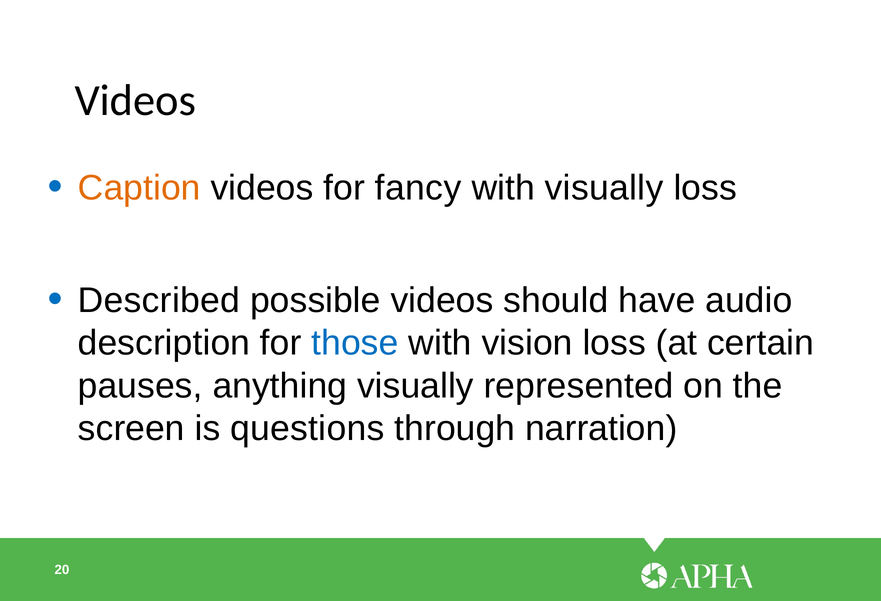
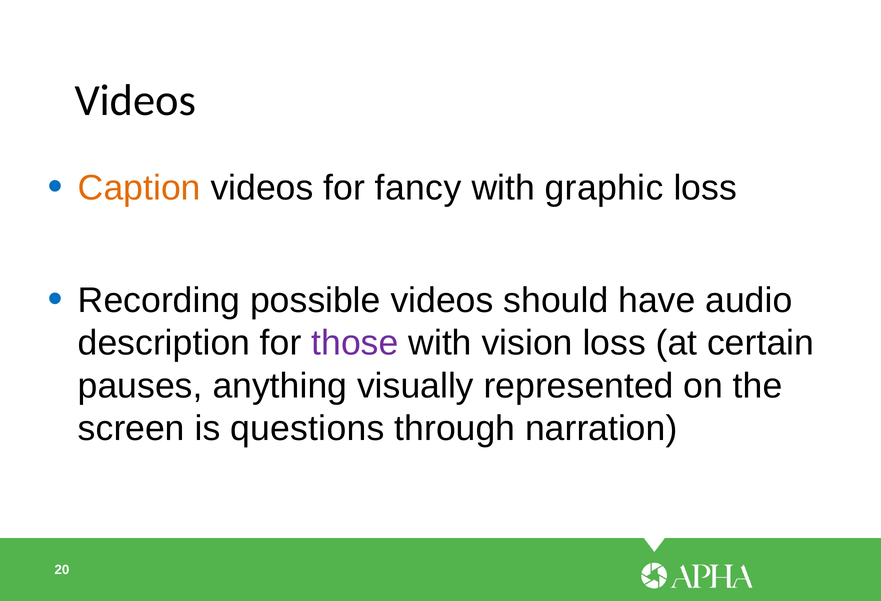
with visually: visually -> graphic
Described: Described -> Recording
those colour: blue -> purple
